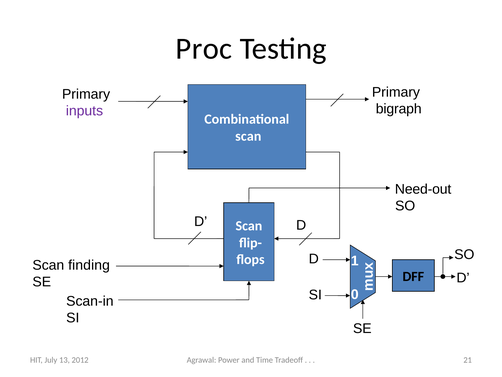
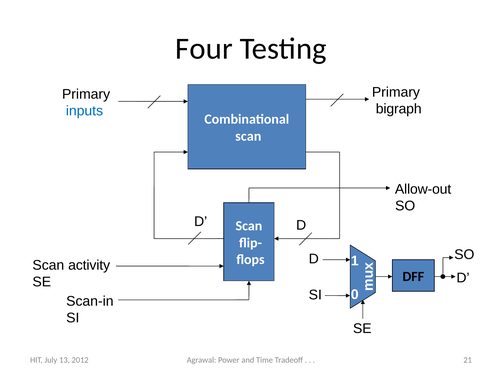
Proc: Proc -> Four
inputs colour: purple -> blue
Need-out: Need-out -> Allow-out
finding: finding -> activity
